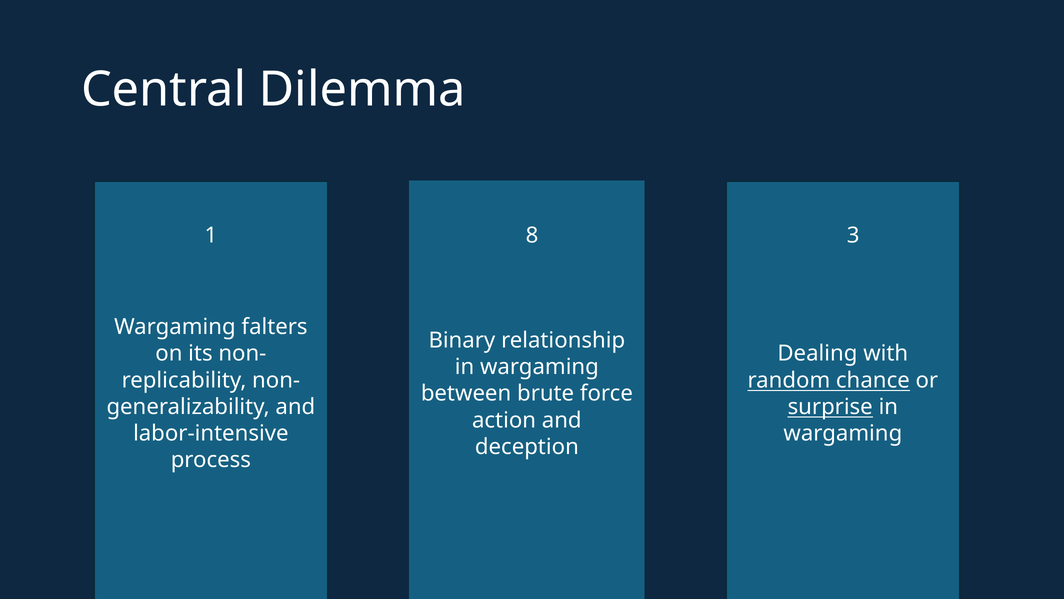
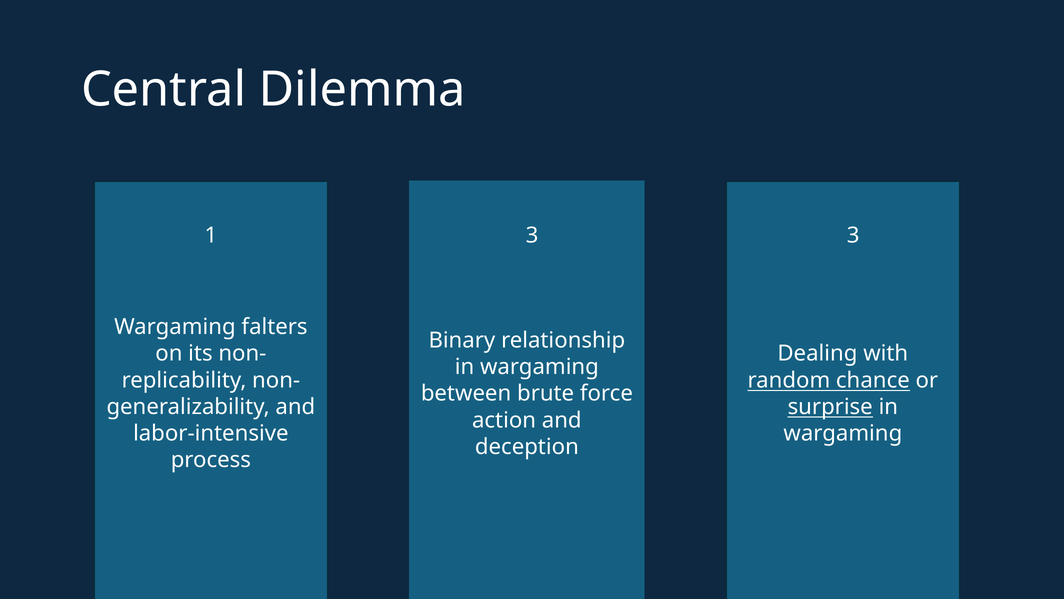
1 8: 8 -> 3
